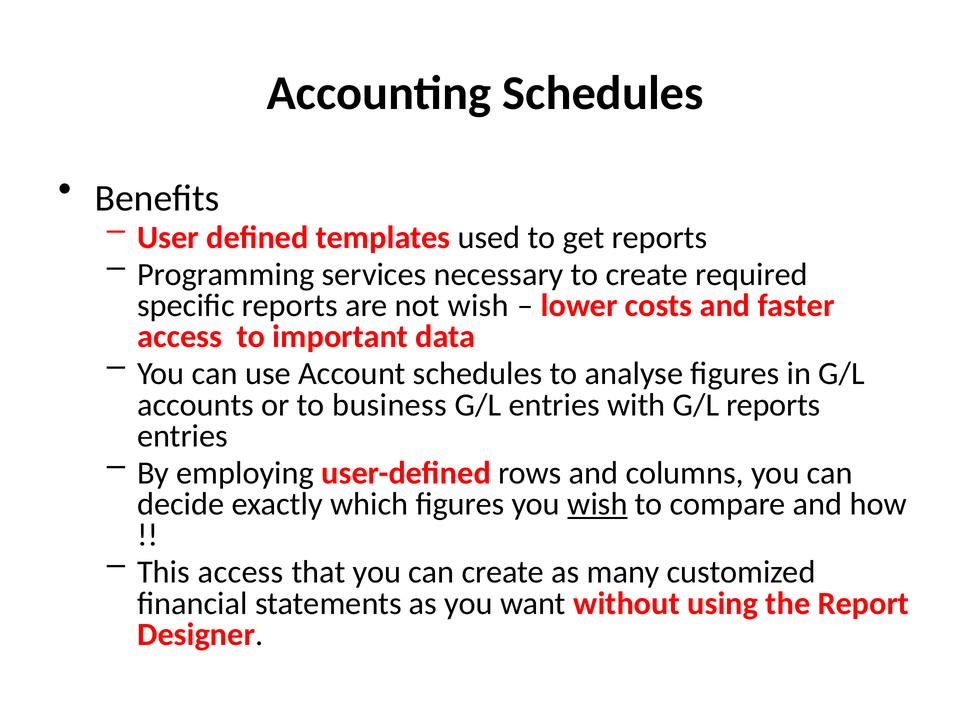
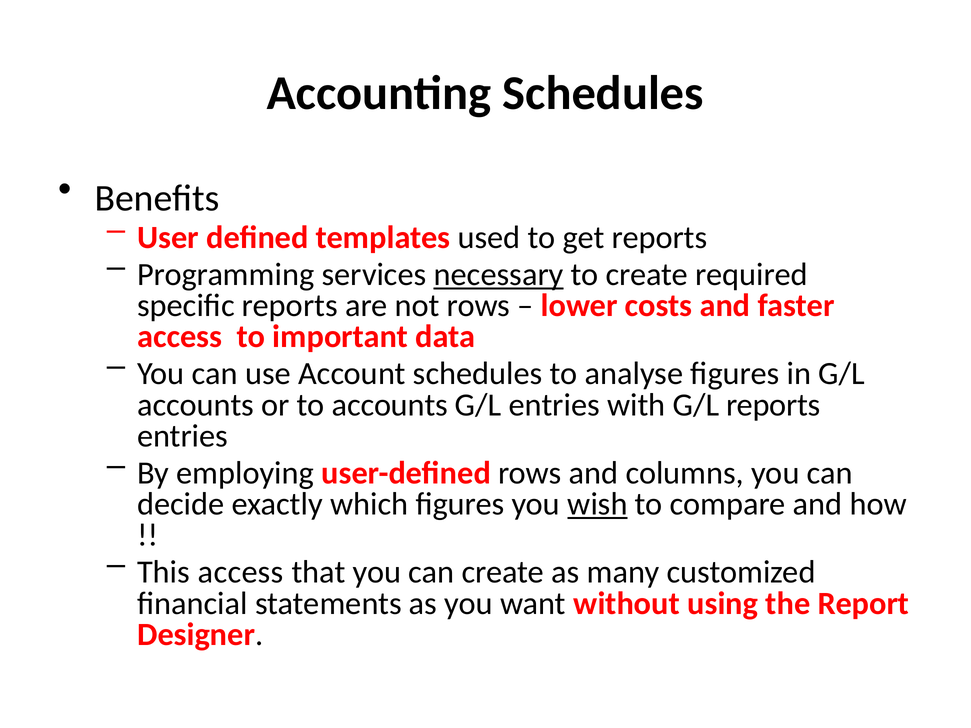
necessary underline: none -> present
not wish: wish -> rows
to business: business -> accounts
